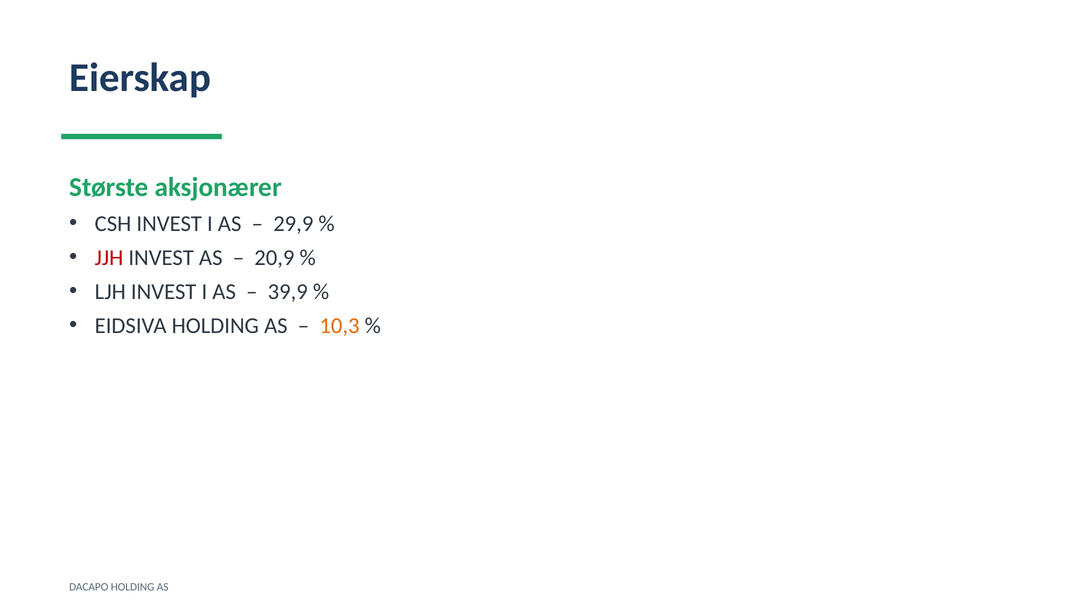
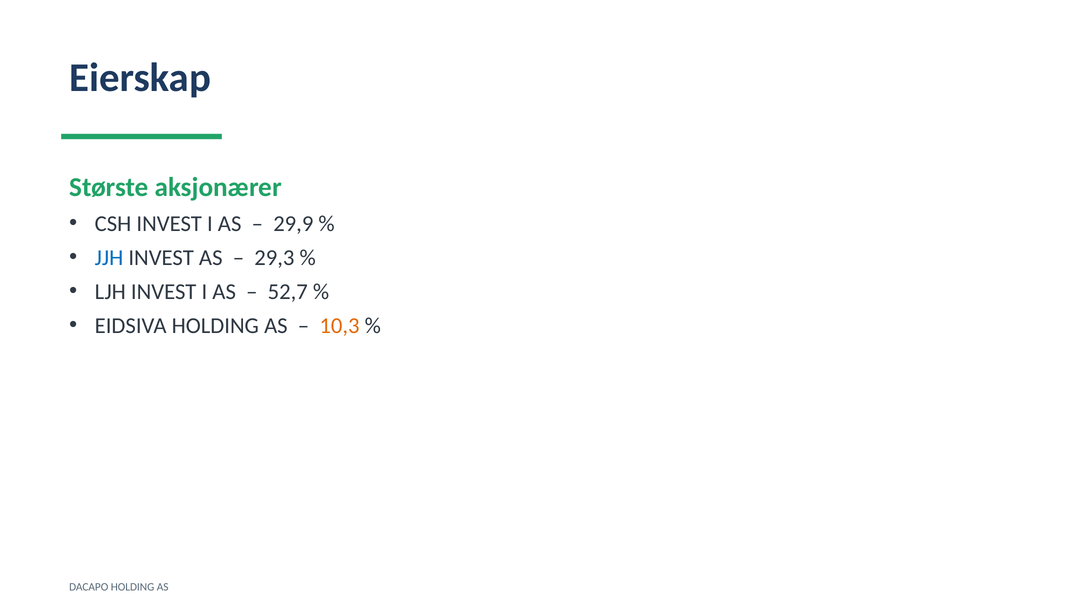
JJH colour: red -> blue
20,9: 20,9 -> 29,3
39,9: 39,9 -> 52,7
